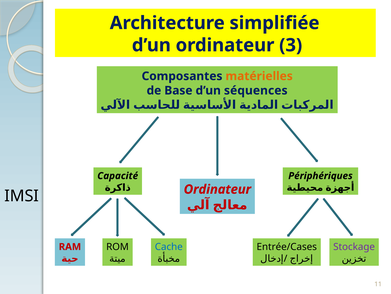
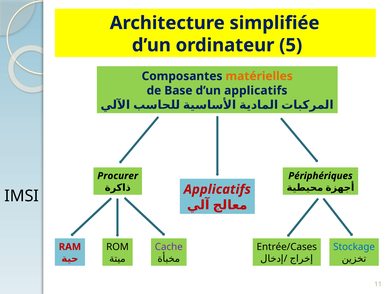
3: 3 -> 5
d’un séquences: séquences -> applicatifs
Capacité: Capacité -> Procurer
Ordinateur at (217, 189): Ordinateur -> Applicatifs
Cache colour: blue -> purple
Stockage colour: purple -> blue
